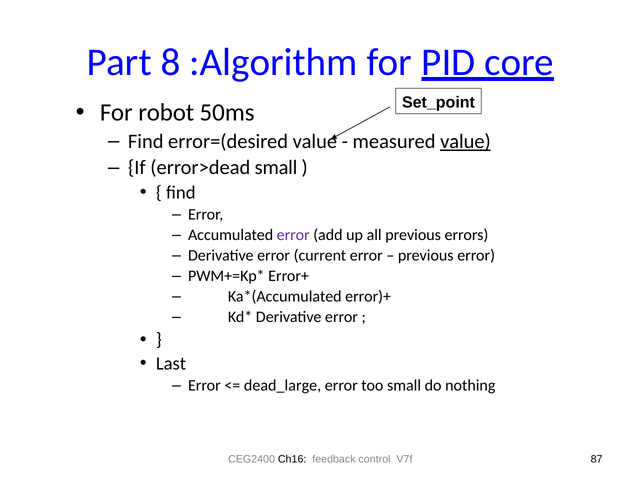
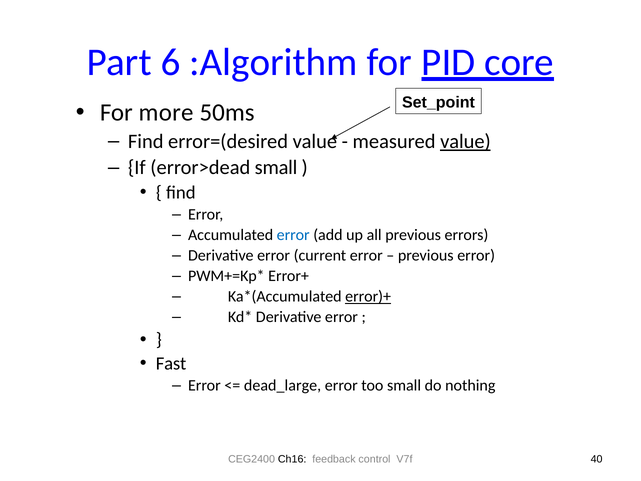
8: 8 -> 6
robot: robot -> more
error at (293, 235) colour: purple -> blue
error)+ underline: none -> present
Last: Last -> Fast
87: 87 -> 40
